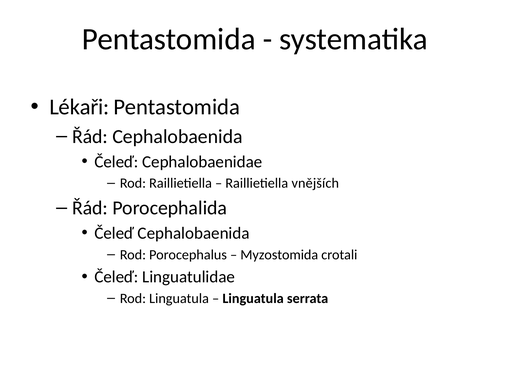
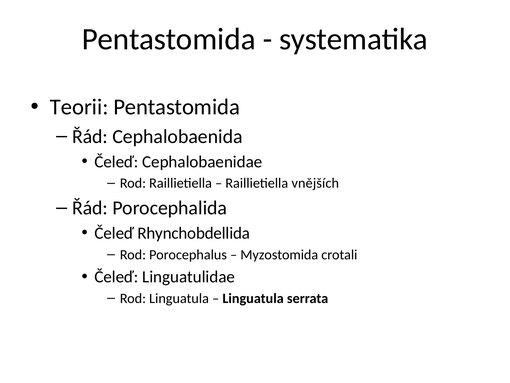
Lékaři: Lékaři -> Teorii
Čeleď Cephalobaenida: Cephalobaenida -> Rhynchobdellida
